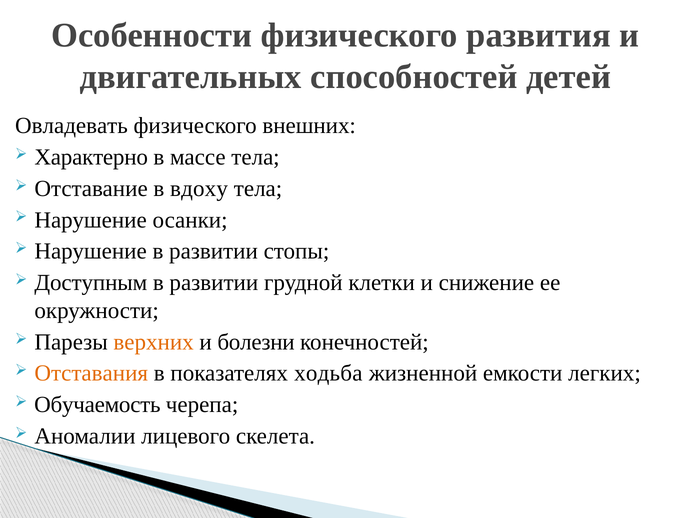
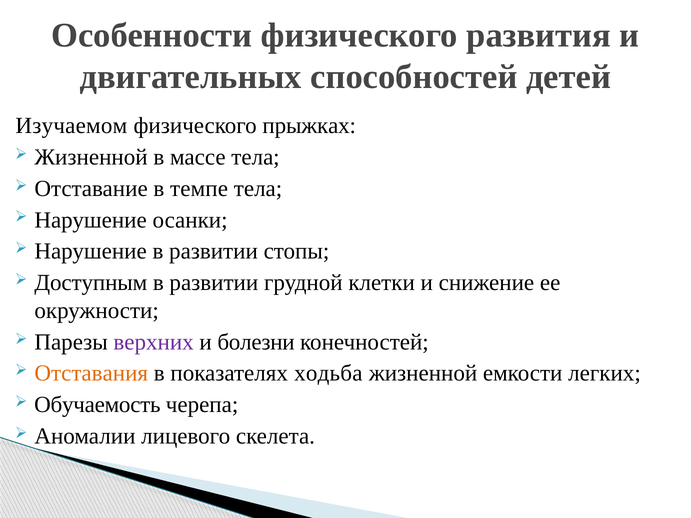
Овладевать: Овладевать -> Изучаемом
внешних: внешних -> прыжках
Характерно at (91, 157): Характерно -> Жизненной
вдоху: вдоху -> темпе
верхних colour: orange -> purple
